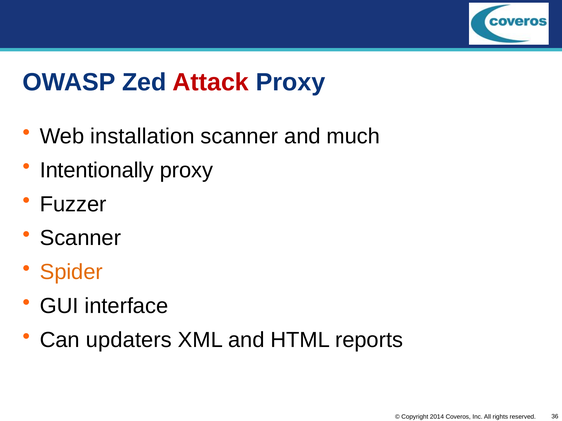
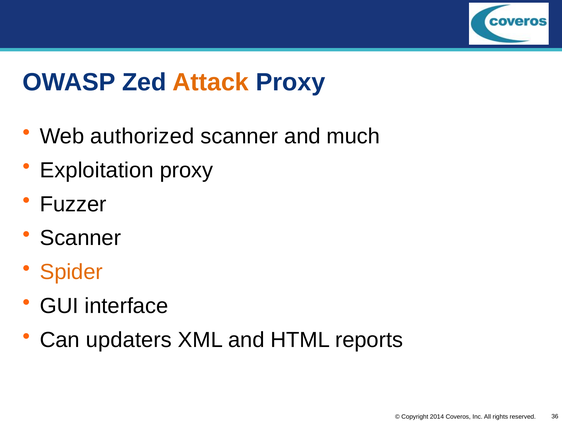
Attack colour: red -> orange
installation: installation -> authorized
Intentionally: Intentionally -> Exploitation
